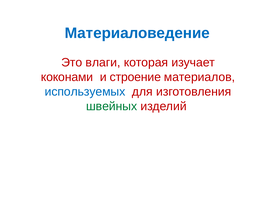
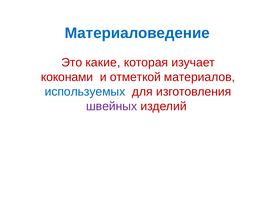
влаги: влаги -> какие
строение: строение -> отметкой
швейных colour: green -> purple
